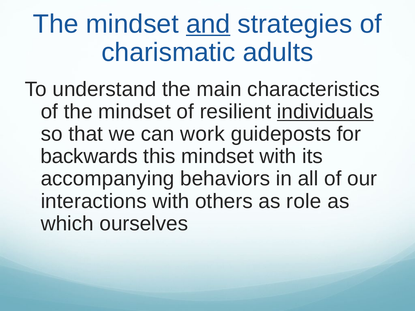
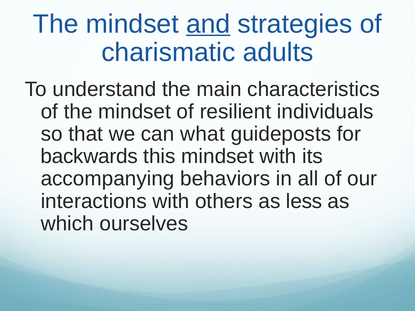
individuals underline: present -> none
work: work -> what
role: role -> less
